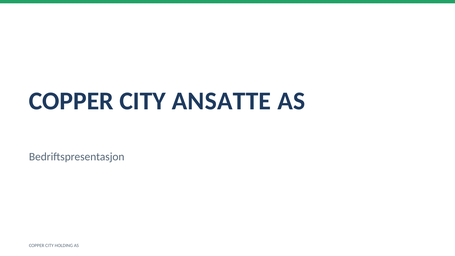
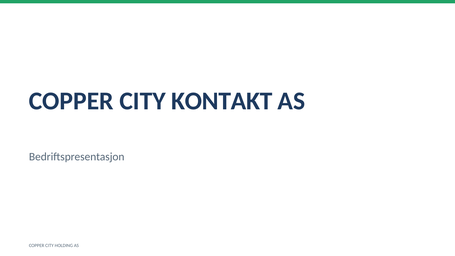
ANSATTE: ANSATTE -> KONTAKT
